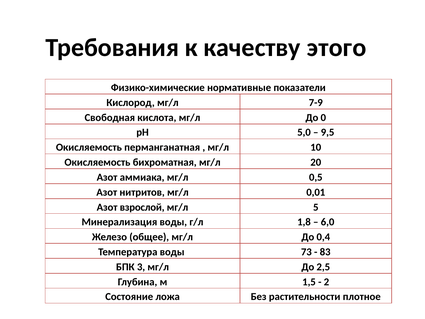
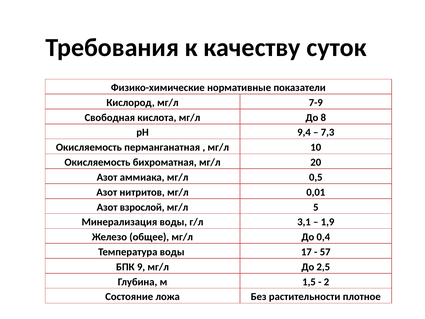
этого: этого -> суток
0: 0 -> 8
5,0: 5,0 -> 9,4
9,5: 9,5 -> 7,3
1,8: 1,8 -> 3,1
6,0: 6,0 -> 1,9
73: 73 -> 17
83: 83 -> 57
3: 3 -> 9
